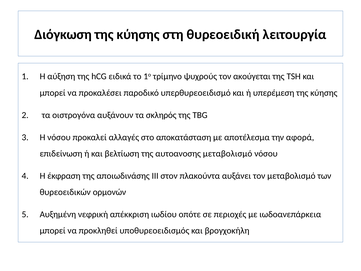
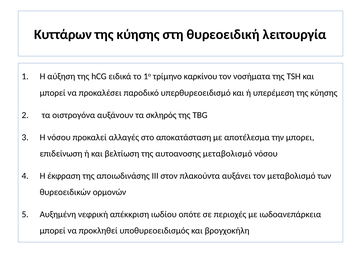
Διόγκωση: Διόγκωση -> Κυττάρων
ψυχρούς: ψυχρούς -> καρκίνου
ακούγεται: ακούγεται -> νοσήματα
αφορά: αφορά -> μπορει
